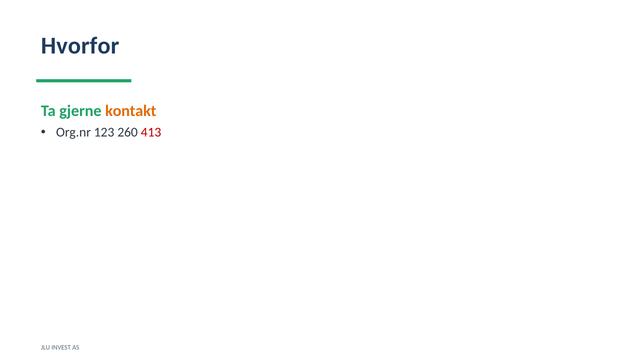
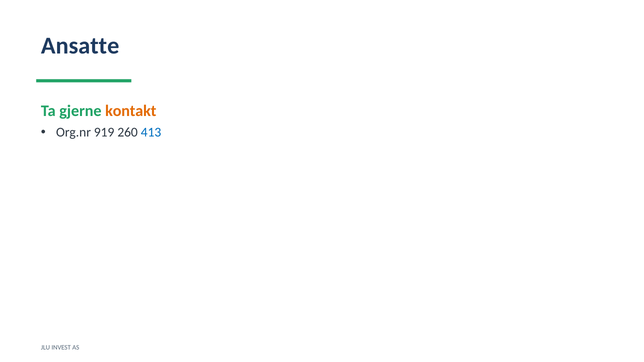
Hvorfor: Hvorfor -> Ansatte
123: 123 -> 919
413 colour: red -> blue
